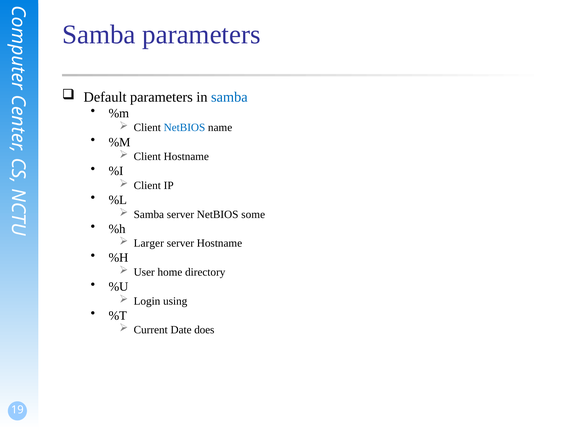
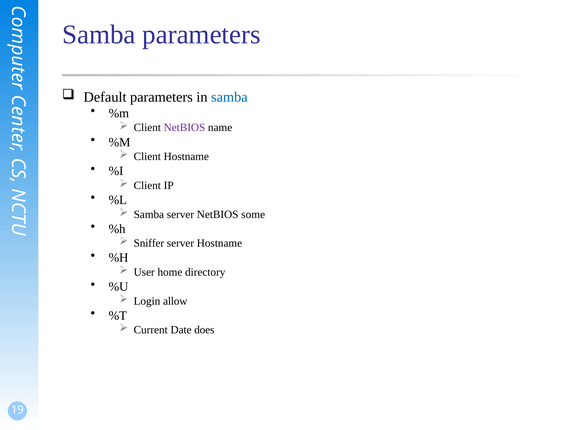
NetBIOS at (184, 128) colour: blue -> purple
Larger: Larger -> Sniffer
using: using -> allow
